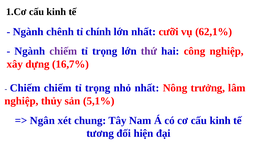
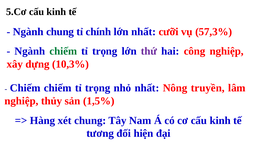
1.Cơ: 1.Cơ -> 5.Cơ
Ngành chênh: chênh -> chung
62,1%: 62,1% -> 57,3%
chiếm at (63, 51) colour: purple -> green
16,7%: 16,7% -> 10,3%
trưởng: trưởng -> truyền
5,1%: 5,1% -> 1,5%
Ngân: Ngân -> Hàng
